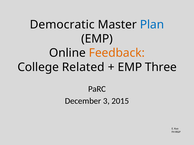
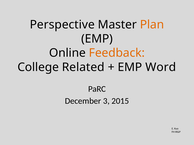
Democratic: Democratic -> Perspective
Plan colour: blue -> orange
Three: Three -> Word
